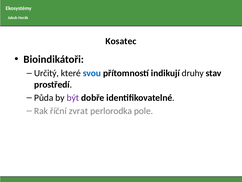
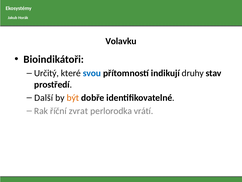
Kosatec: Kosatec -> Volavku
Půda: Půda -> Další
být colour: purple -> orange
pole: pole -> vrátí
